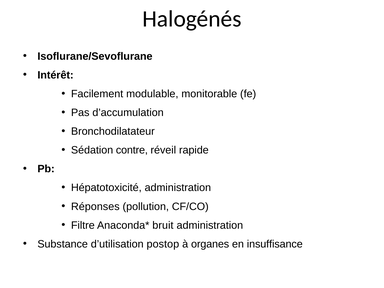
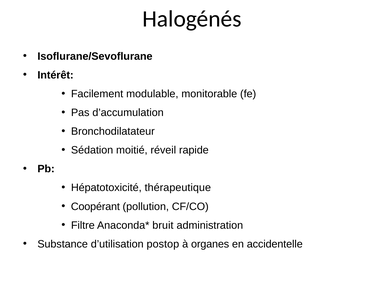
contre: contre -> moitié
Hépatotoxicité administration: administration -> thérapeutique
Réponses: Réponses -> Coopérant
insuffisance: insuffisance -> accidentelle
